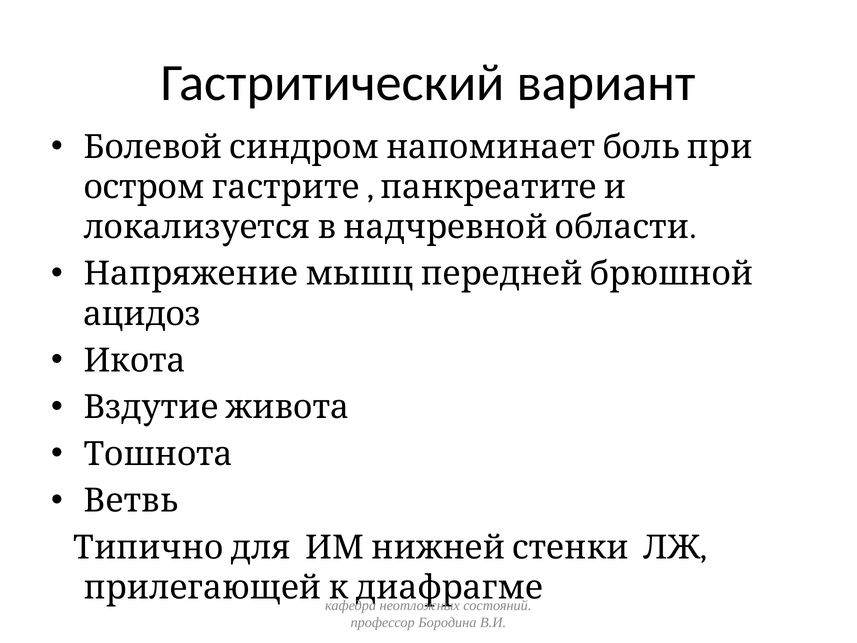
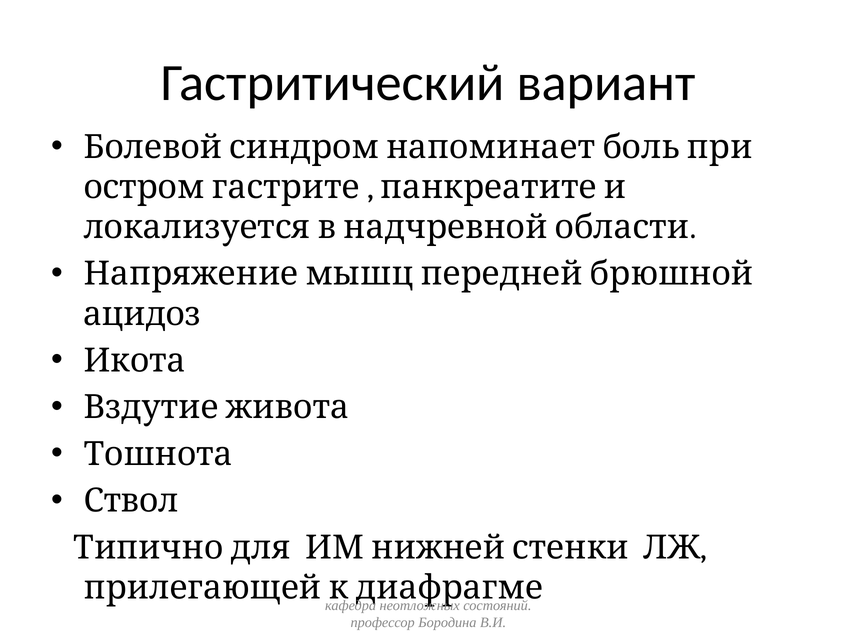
Ветвь: Ветвь -> Ствол
